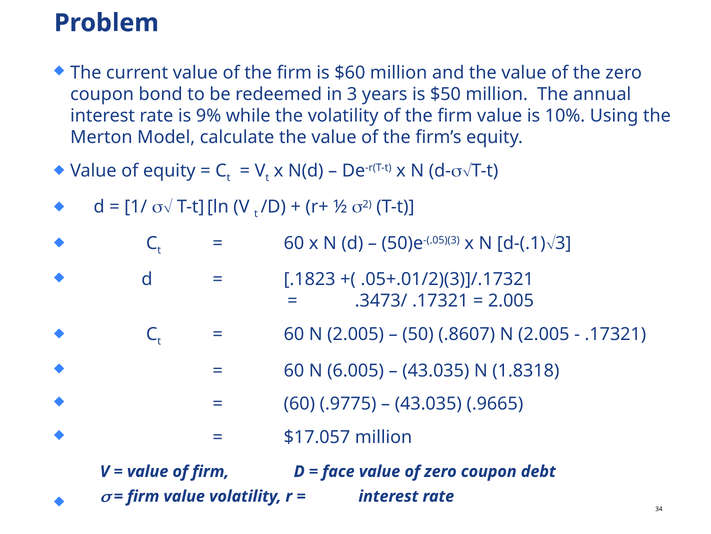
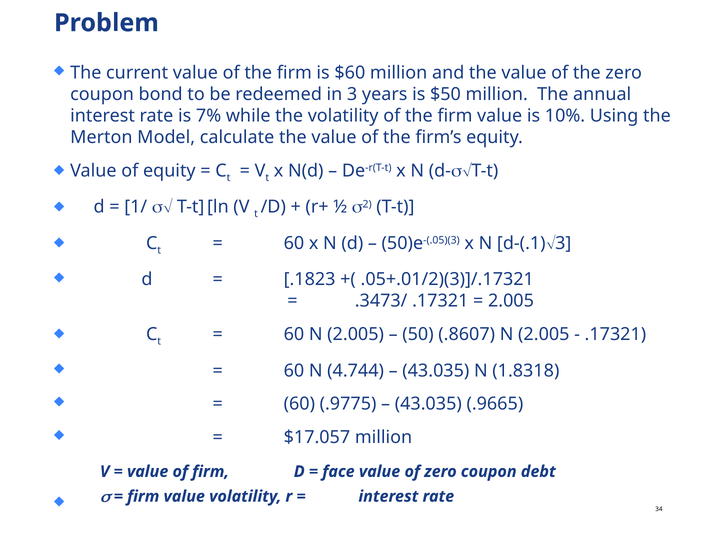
9%: 9% -> 7%
6.005: 6.005 -> 4.744
